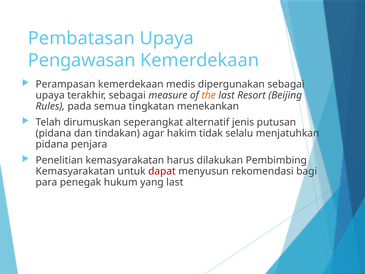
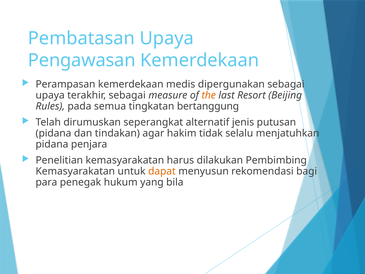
menekankan: menekankan -> bertanggung
dapat colour: red -> orange
yang last: last -> bila
